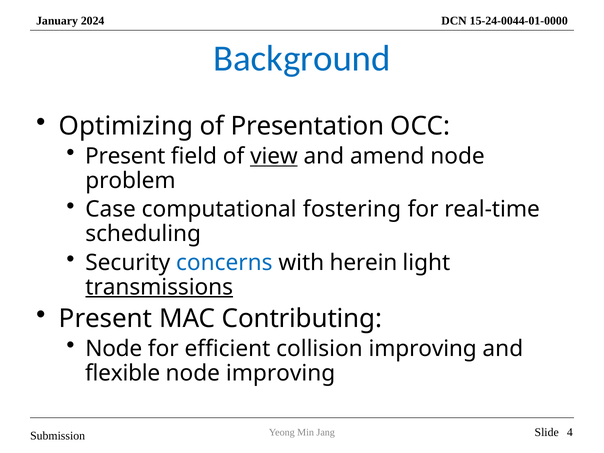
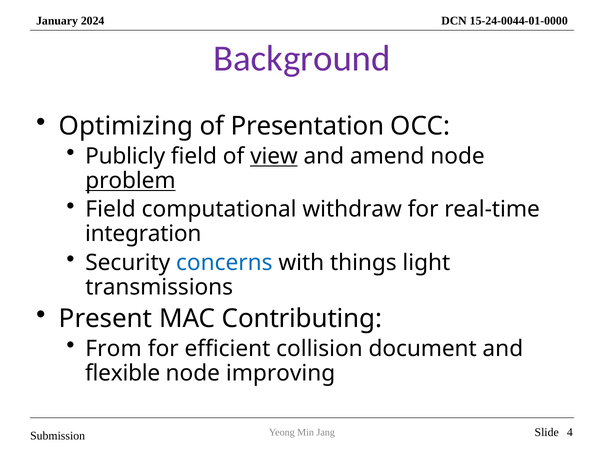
Background colour: blue -> purple
Present at (125, 156): Present -> Publicly
problem underline: none -> present
Case at (111, 209): Case -> Field
fostering: fostering -> withdraw
scheduling: scheduling -> integration
herein: herein -> things
transmissions underline: present -> none
Node at (114, 349): Node -> From
collision improving: improving -> document
